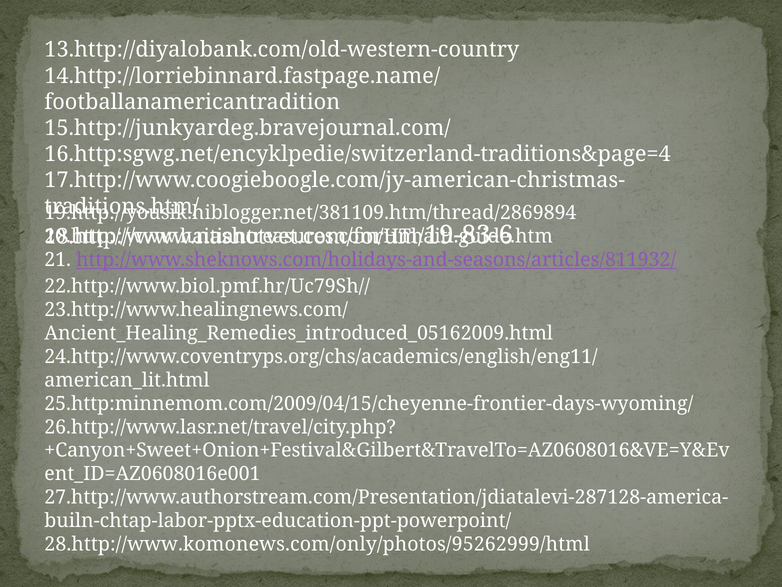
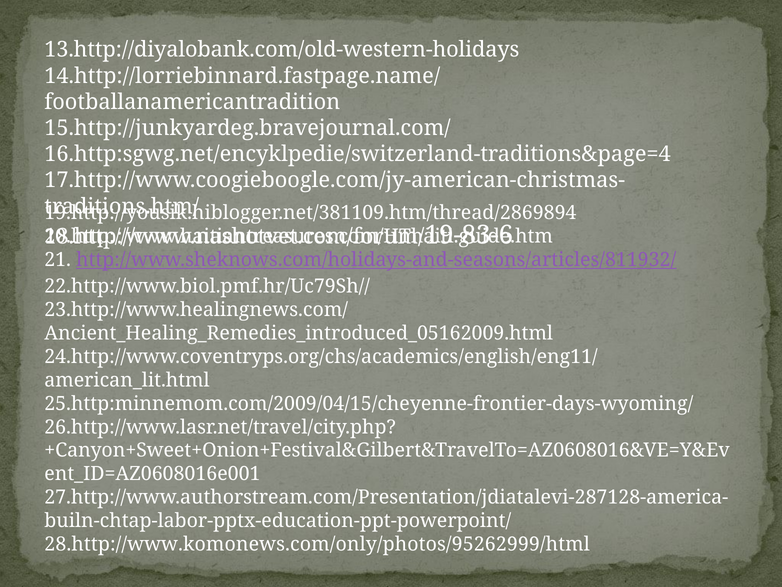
13.http://diyalobank.com/old-western-country: 13.http://diyalobank.com/old-western-country -> 13.http://diyalobank.com/old-western-holidays
